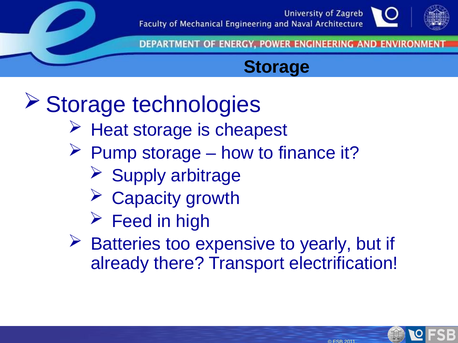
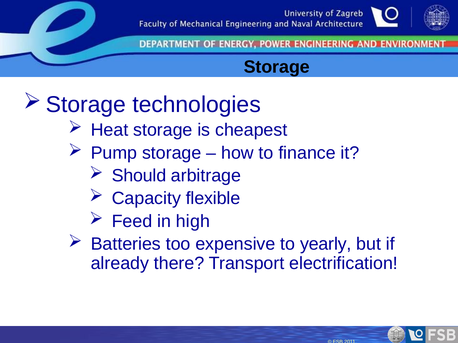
Supply: Supply -> Should
growth: growth -> flexible
